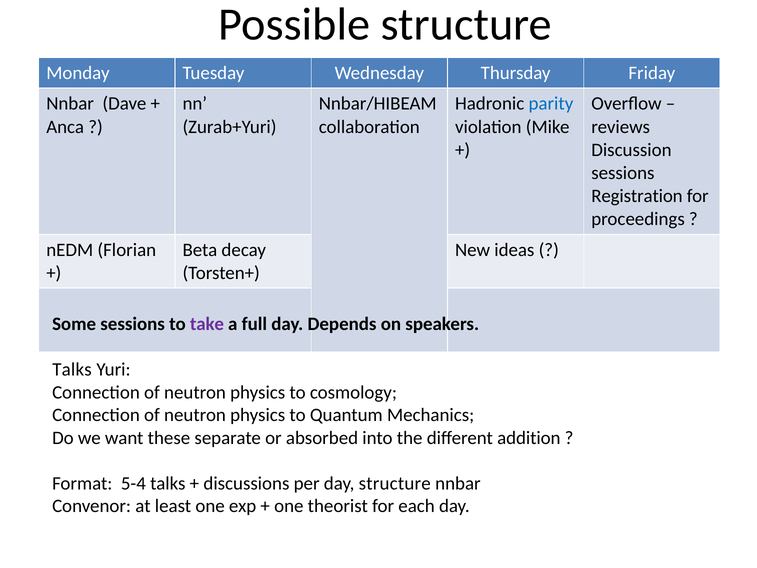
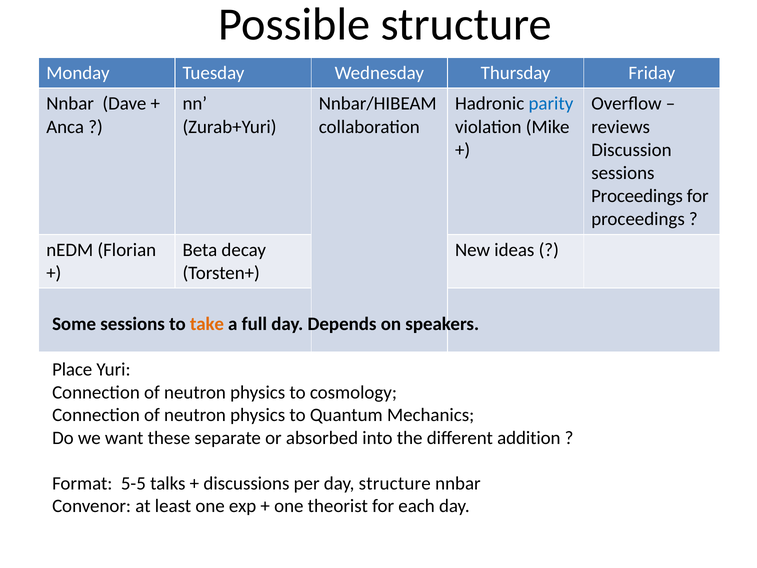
Registration at (637, 196): Registration -> Proceedings
take colour: purple -> orange
Talks at (72, 370): Talks -> Place
5-4: 5-4 -> 5-5
